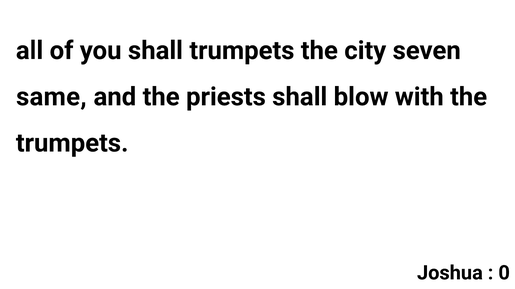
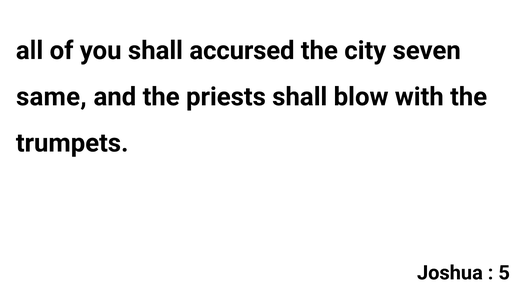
shall trumpets: trumpets -> accursed
0: 0 -> 5
